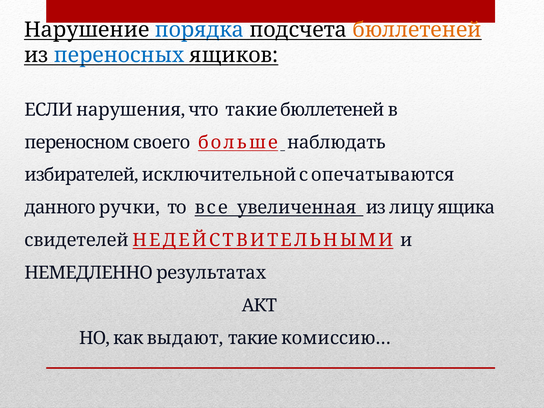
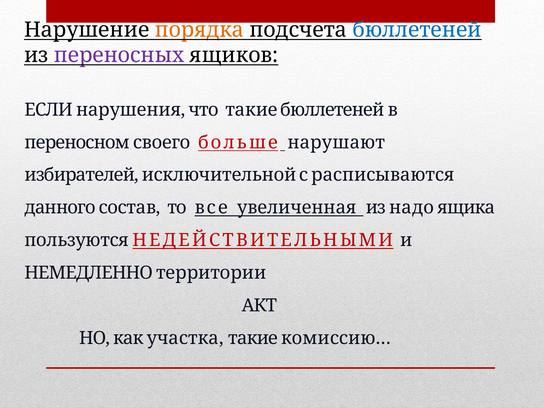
порядка colour: blue -> orange
бюллетеней at (417, 30) colour: orange -> blue
переносных colour: blue -> purple
наблюдать: наблюдать -> нарушают
опечатываются: опечатываются -> расписываются
ручки: ручки -> состав
лицу: лицу -> надо
свидетелей: свидетелей -> пользуются
результатах: результатах -> территории
выдают: выдают -> участка
